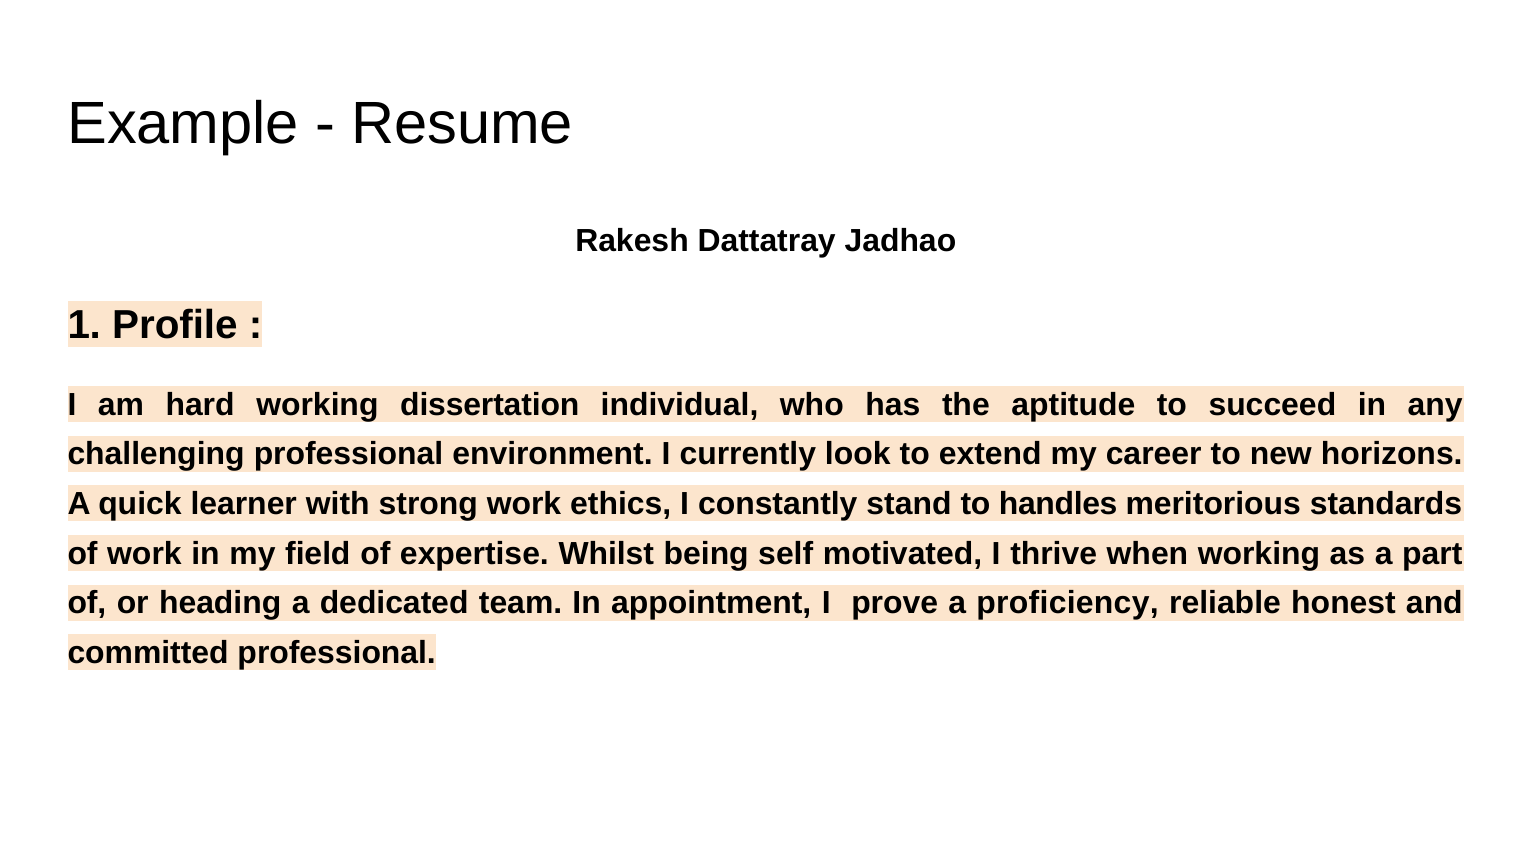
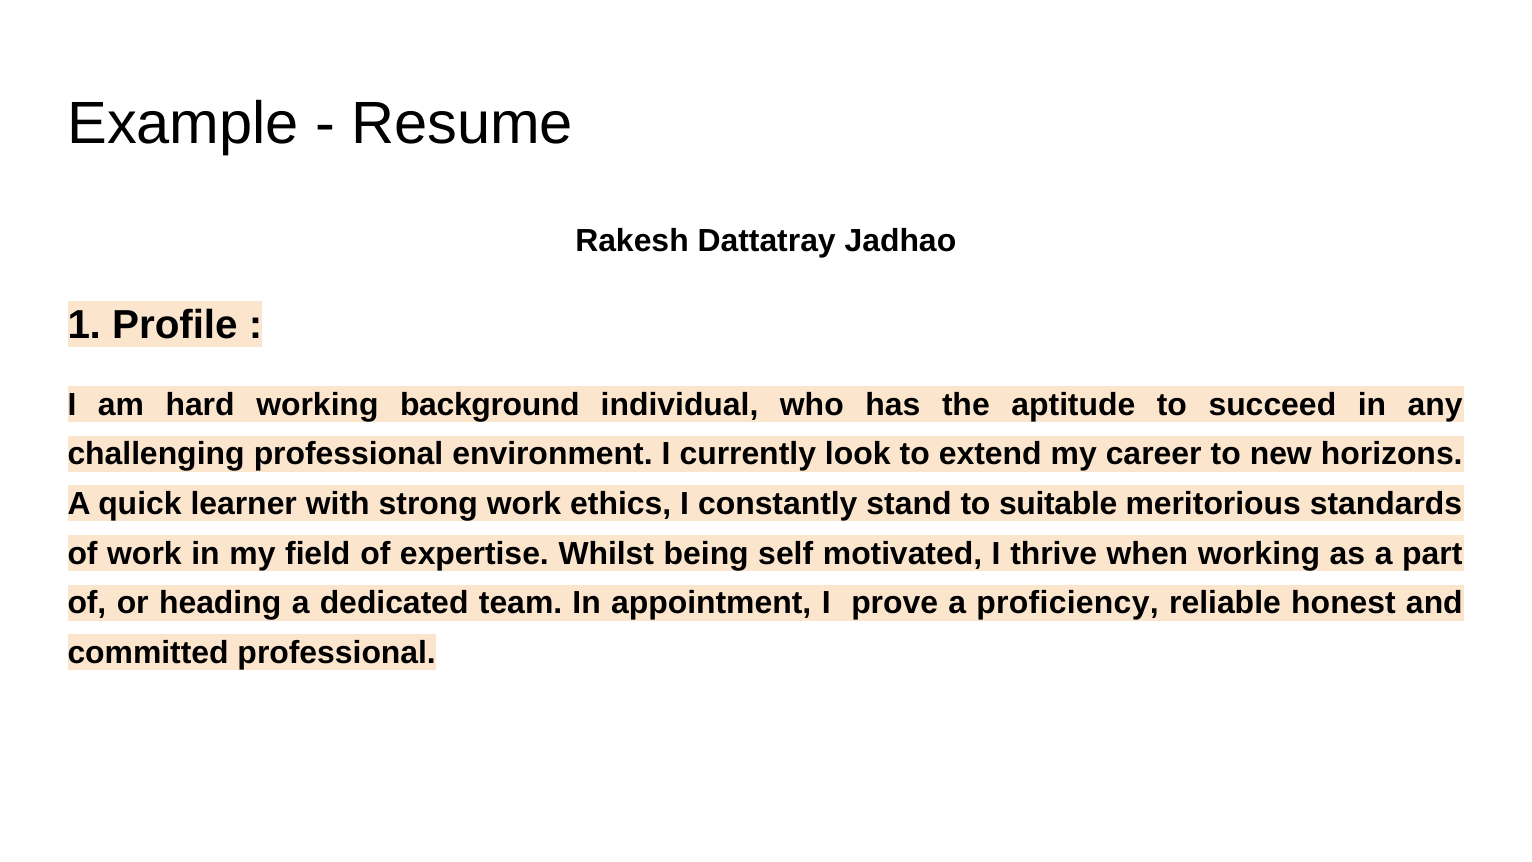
dissertation: dissertation -> background
handles: handles -> suitable
